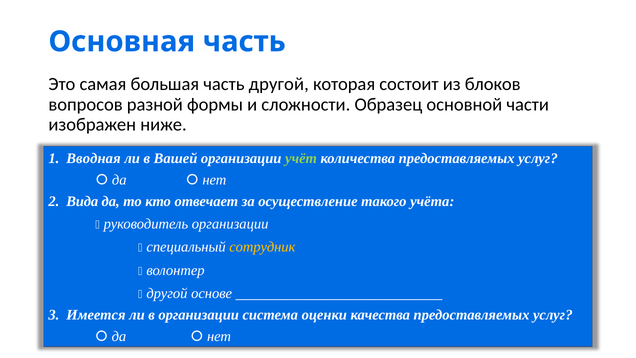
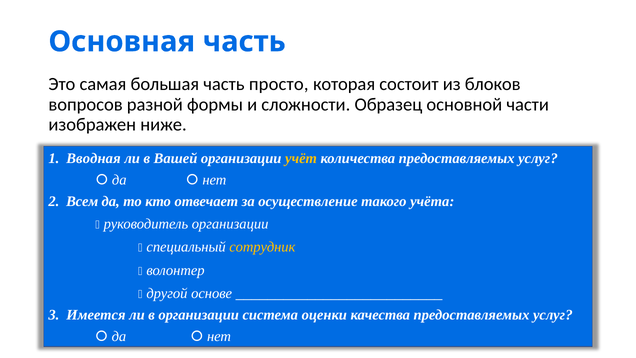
часть другой: другой -> просто
учёт colour: light green -> yellow
Вида: Вида -> Всем
